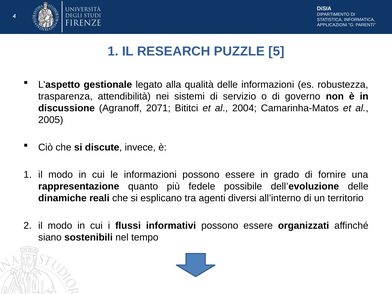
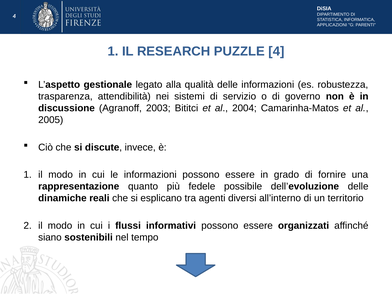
PUZZLE 5: 5 -> 4
2071: 2071 -> 2003
